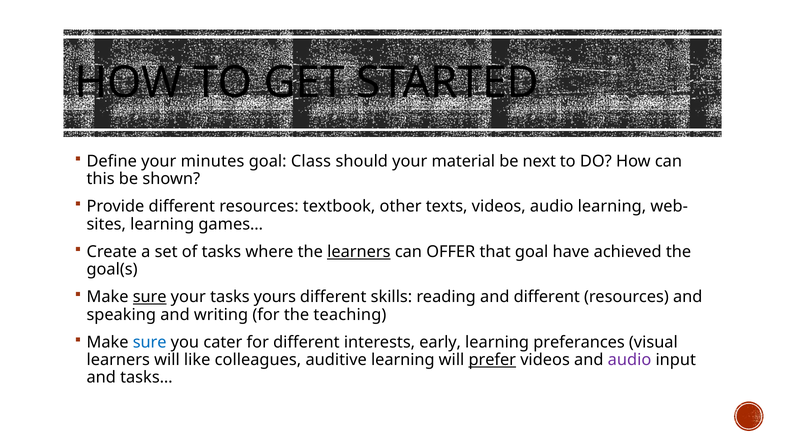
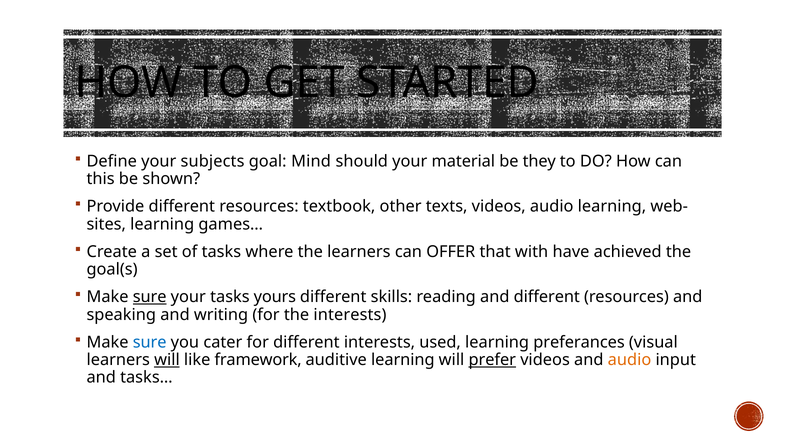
minutes: minutes -> subjects
Class: Class -> Mind
next: next -> they
learners at (359, 251) underline: present -> none
that goal: goal -> with
the teaching: teaching -> interests
early: early -> used
will at (167, 360) underline: none -> present
colleagues: colleagues -> framework
audio at (630, 360) colour: purple -> orange
